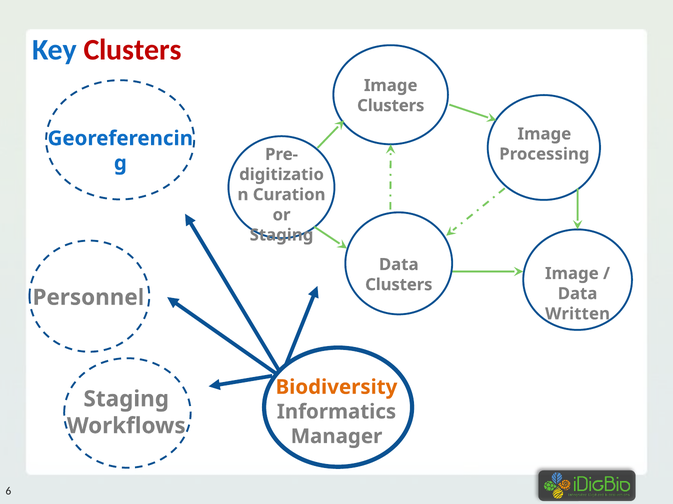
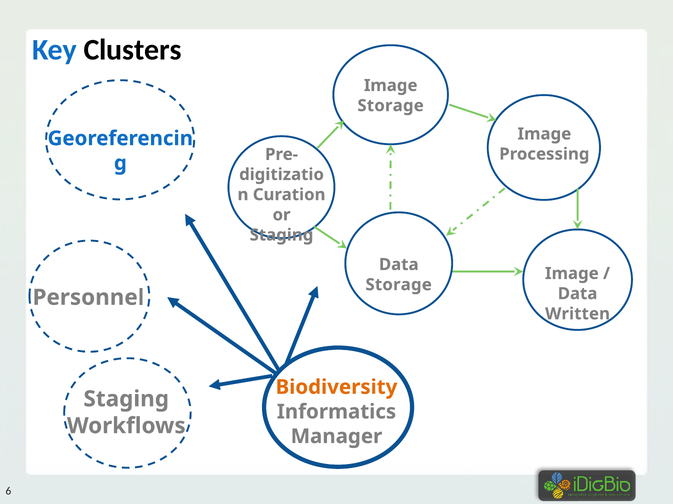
Clusters at (133, 50) colour: red -> black
Clusters at (391, 106): Clusters -> Storage
Clusters at (399, 285): Clusters -> Storage
